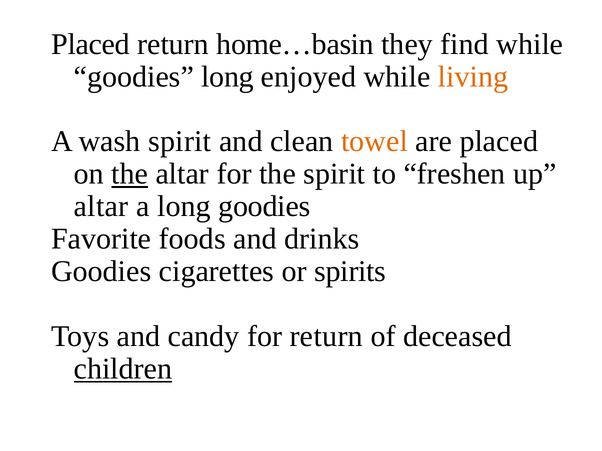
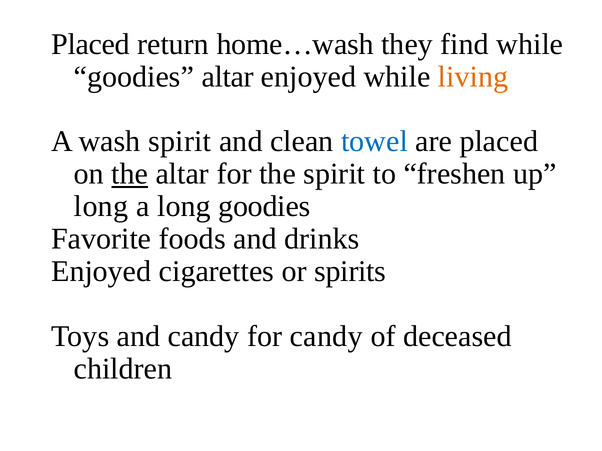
home…basin: home…basin -> home…wash
goodies long: long -> altar
towel colour: orange -> blue
altar at (101, 207): altar -> long
Goodies at (101, 272): Goodies -> Enjoyed
for return: return -> candy
children underline: present -> none
